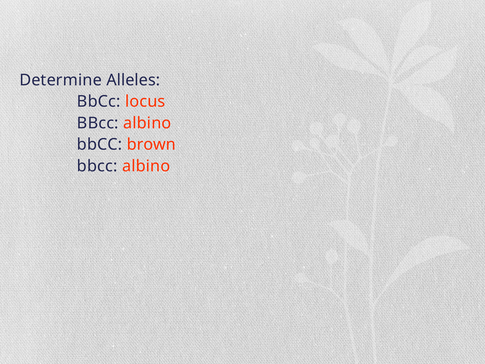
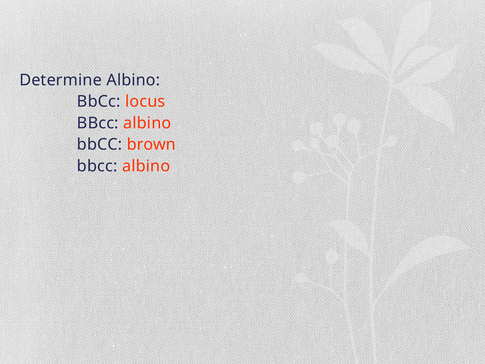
Determine Alleles: Alleles -> Albino
